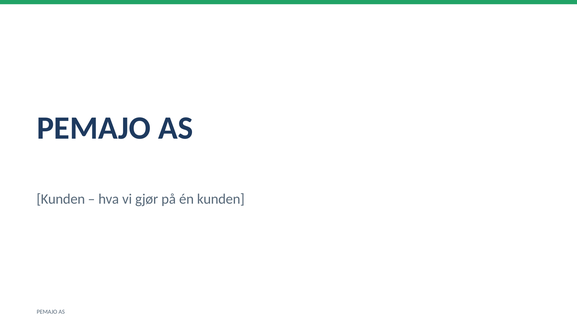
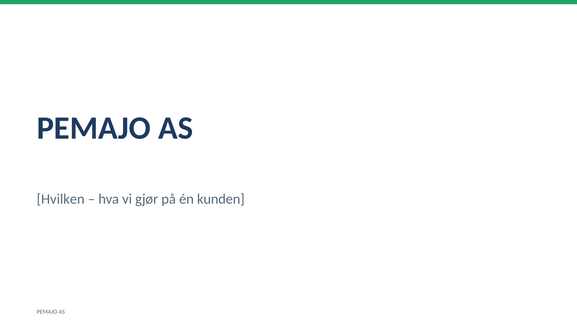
Kunden at (61, 199): Kunden -> Hvilken
